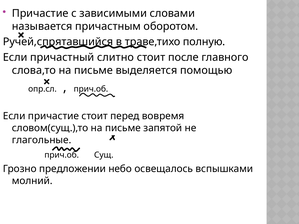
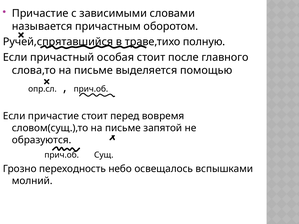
слитно: слитно -> особая
глагольные: глагольные -> образуются
предложении: предложении -> переходность
